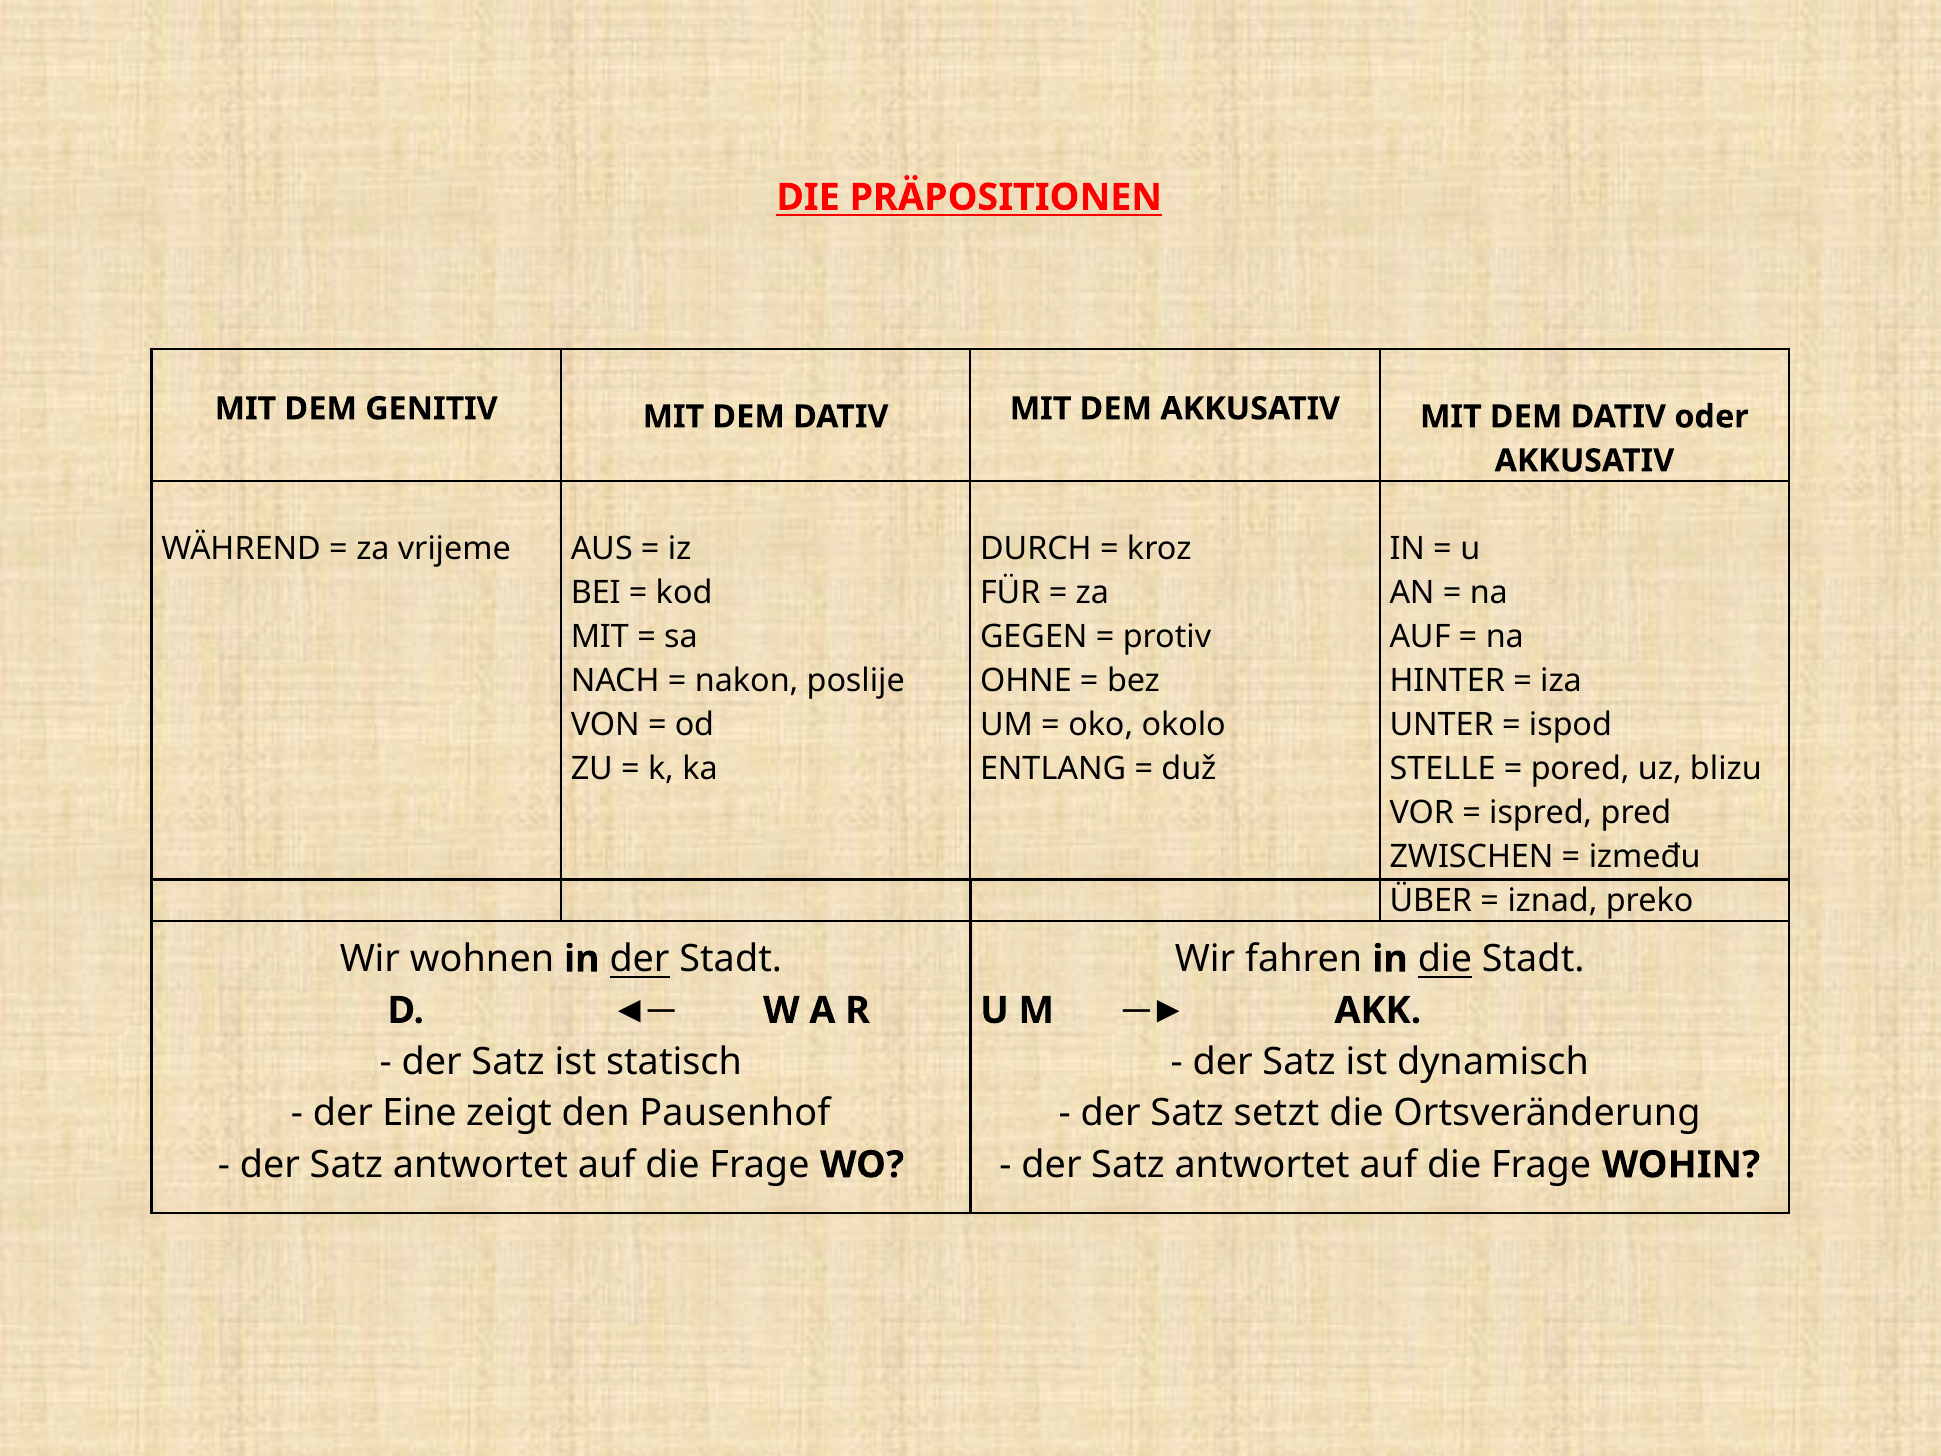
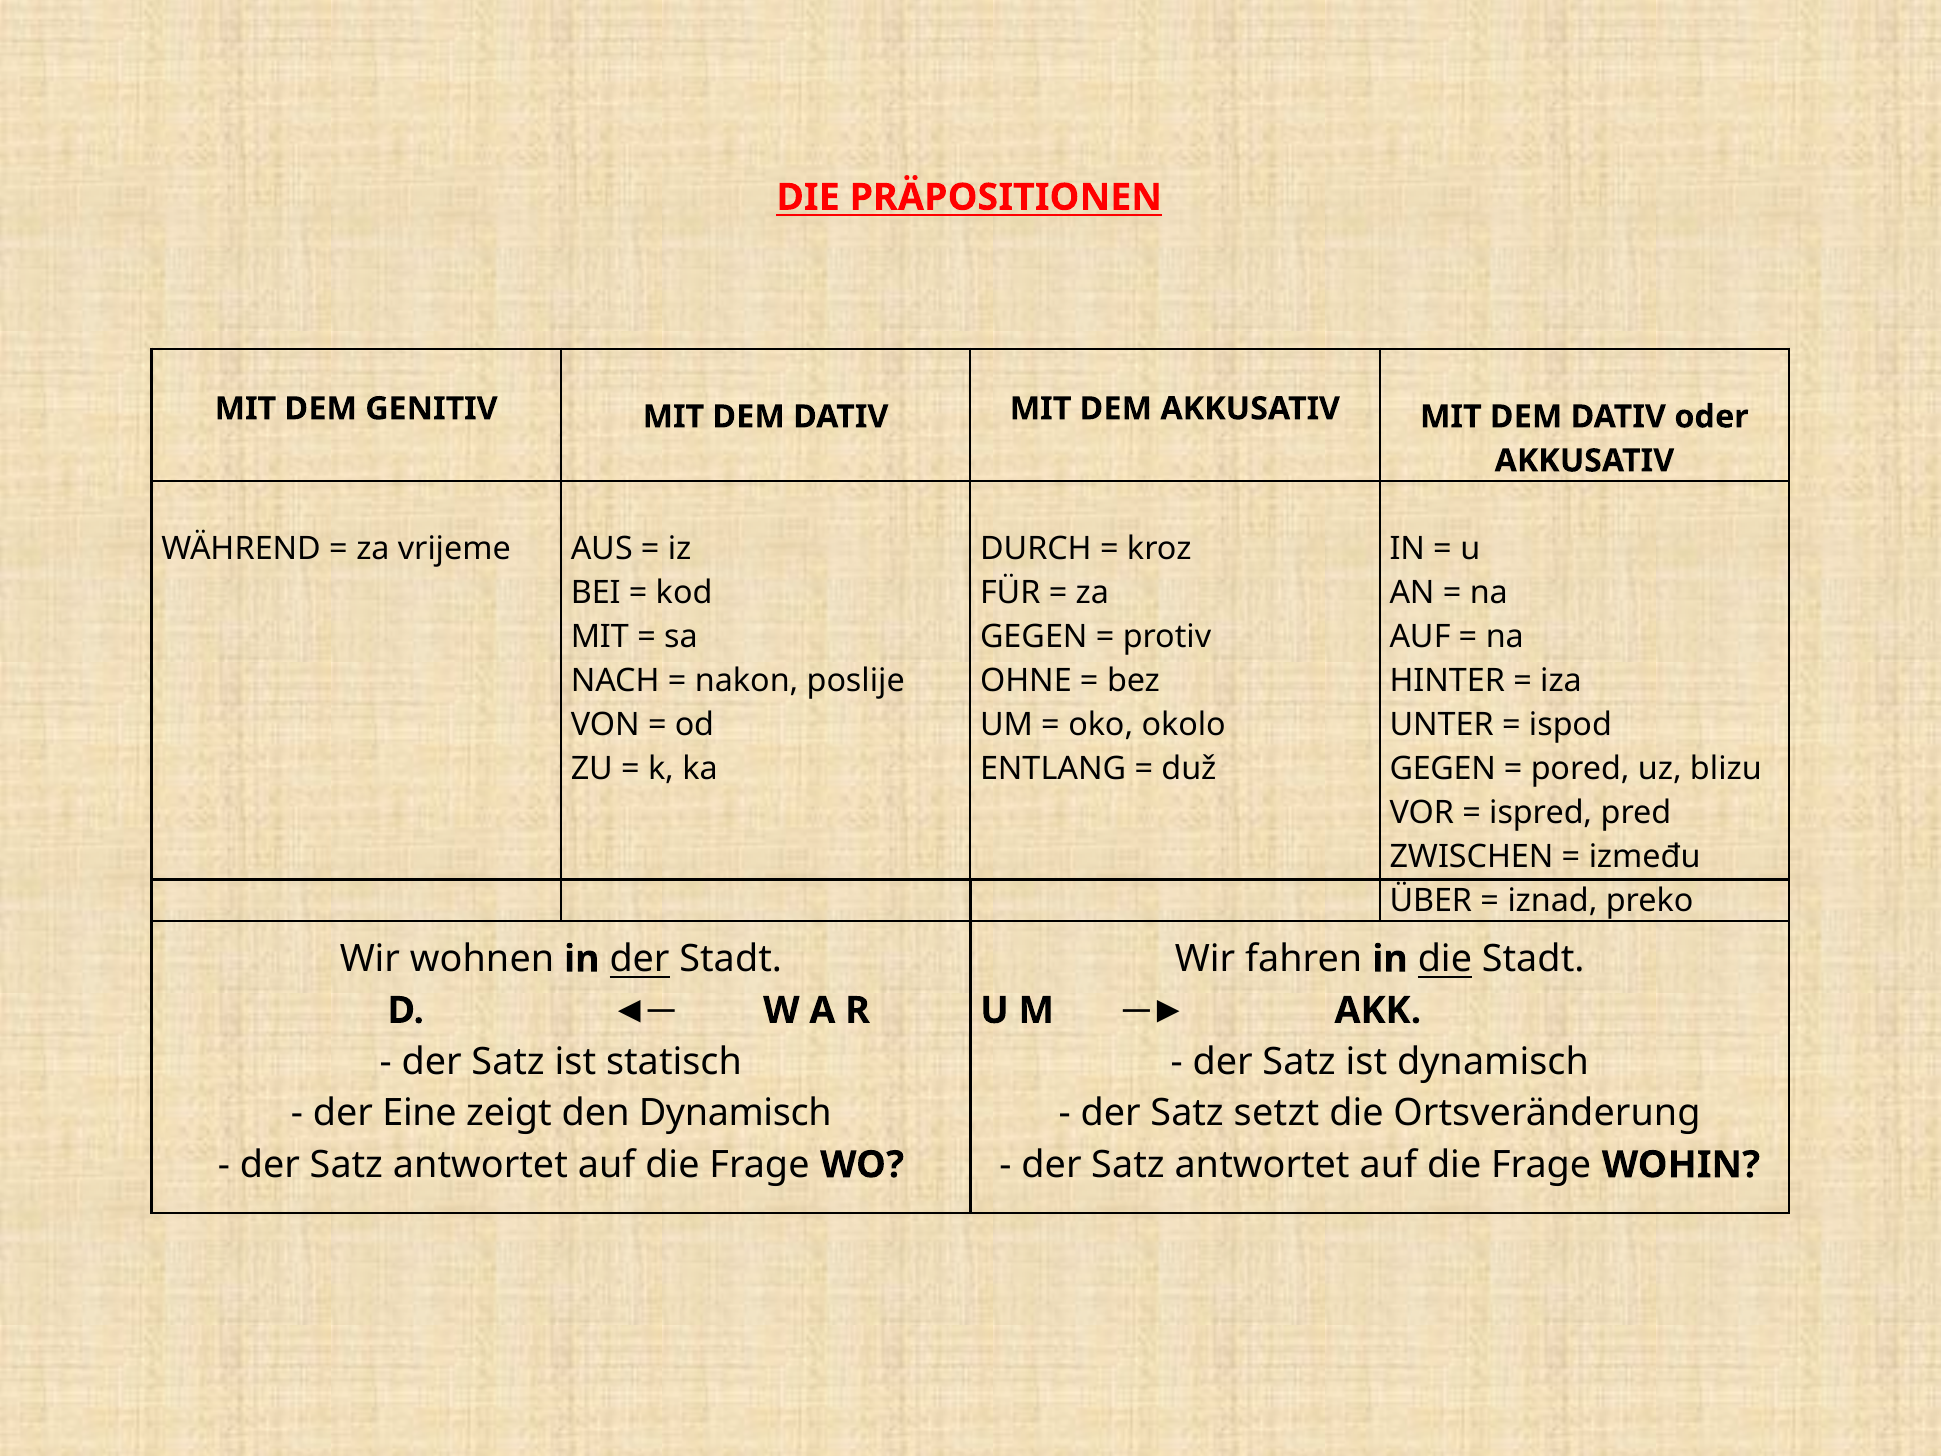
STELLE at (1443, 769): STELLE -> GEGEN
den Pausenhof: Pausenhof -> Dynamisch
